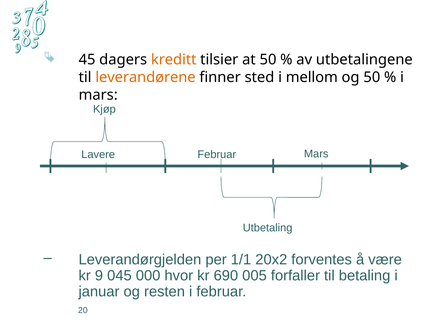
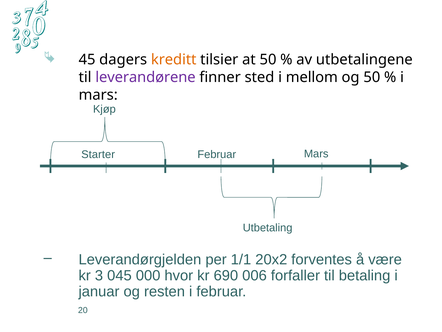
leverandørene colour: orange -> purple
Lavere: Lavere -> Starter
9: 9 -> 3
005: 005 -> 006
